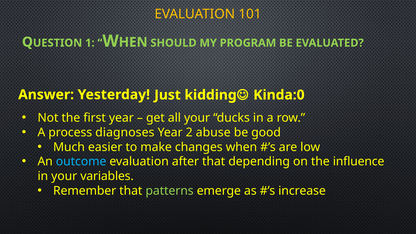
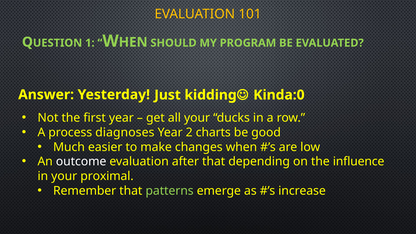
abuse: abuse -> charts
outcome colour: light blue -> white
variables: variables -> proximal
